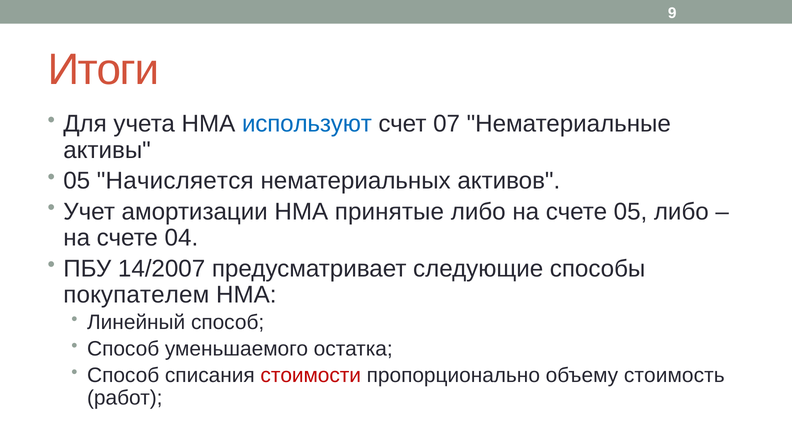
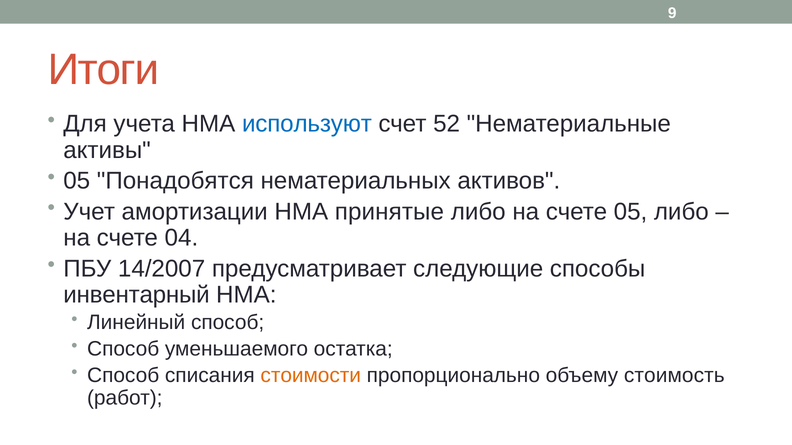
07: 07 -> 52
Начисляется: Начисляется -> Понадобятся
покупателем: покупателем -> инвентарный
стоимости colour: red -> orange
